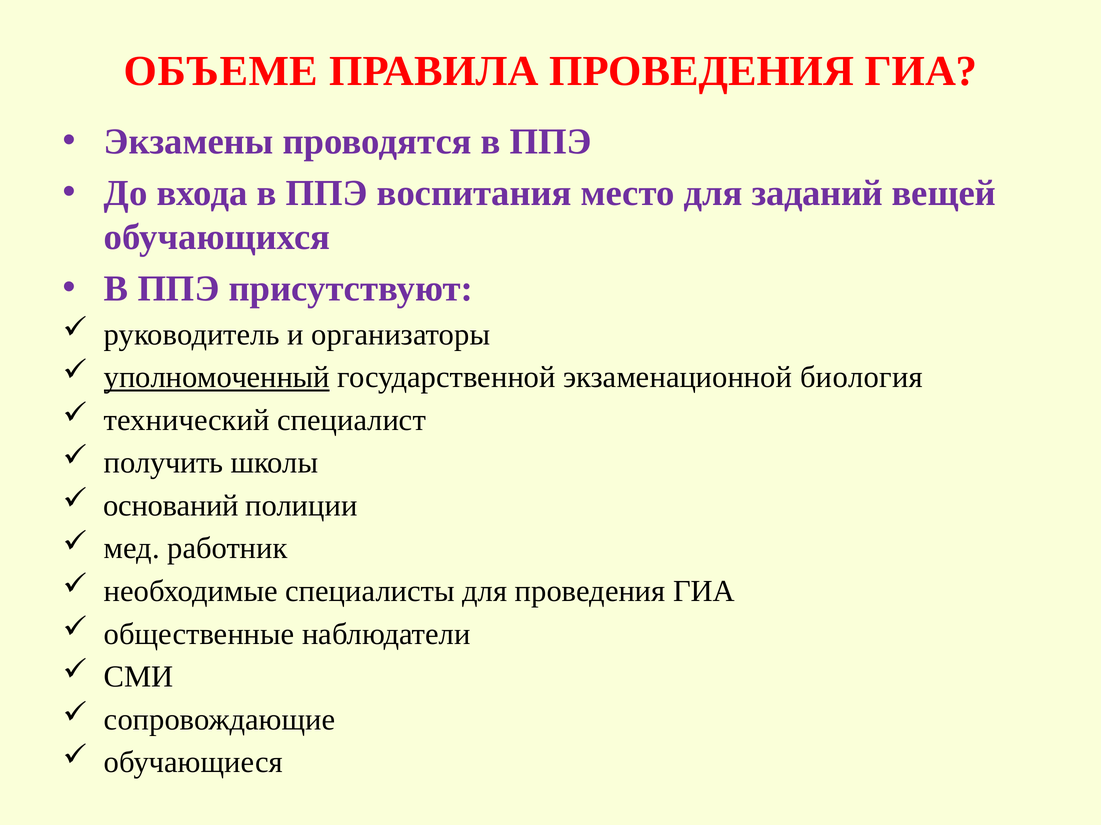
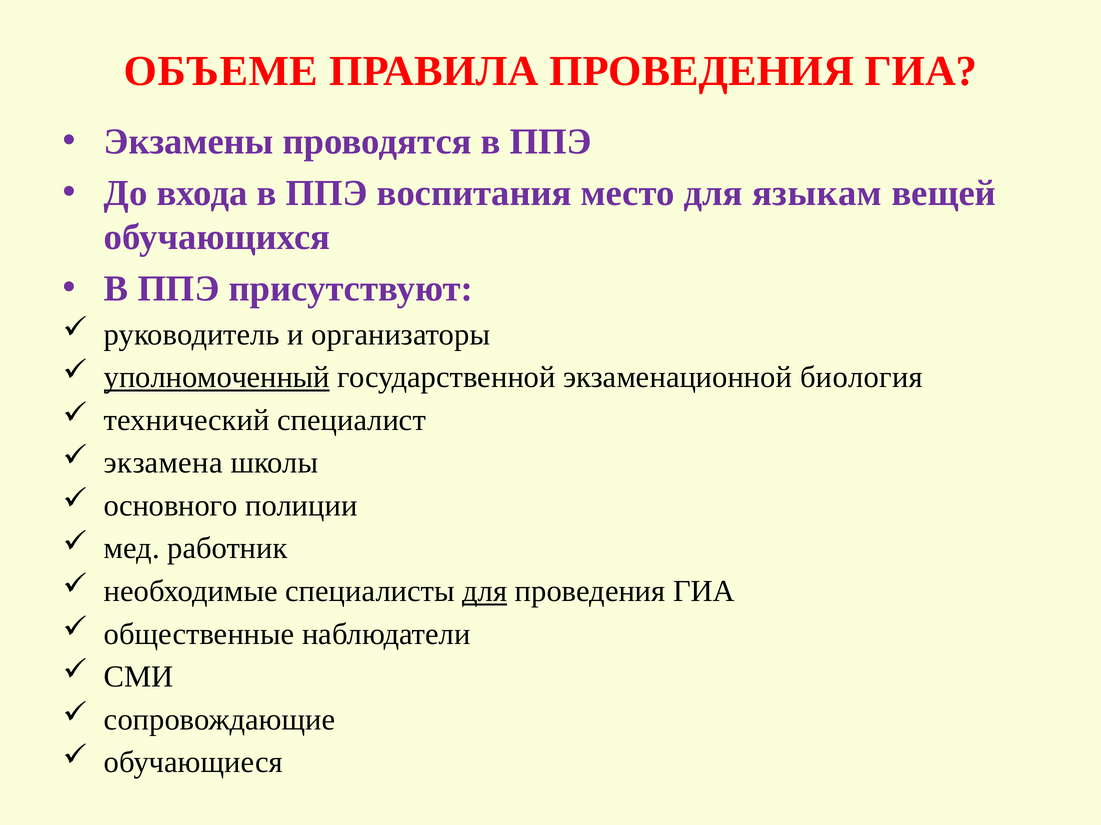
заданий: заданий -> языкам
получить: получить -> экзамена
оснований: оснований -> основного
для at (485, 592) underline: none -> present
